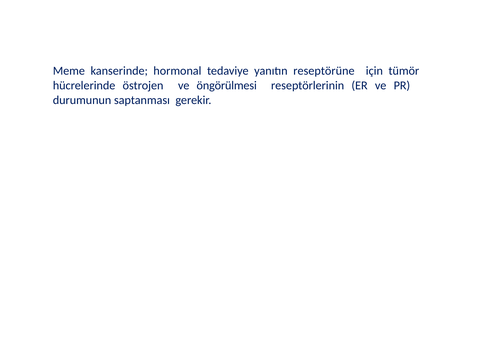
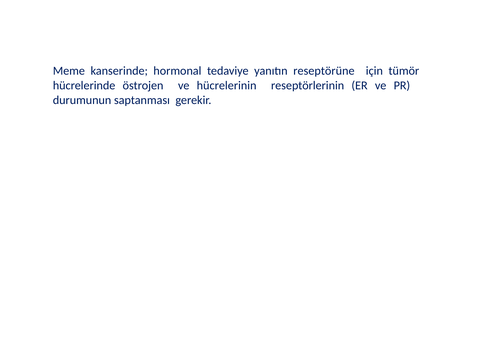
öngörülmesi: öngörülmesi -> hücrelerinin
